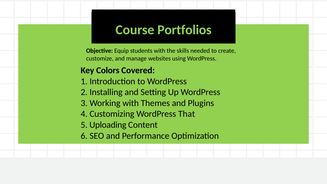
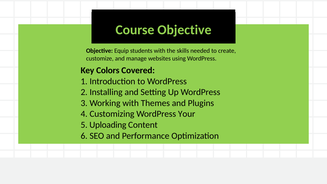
Course Portfolios: Portfolios -> Objective
That: That -> Your
